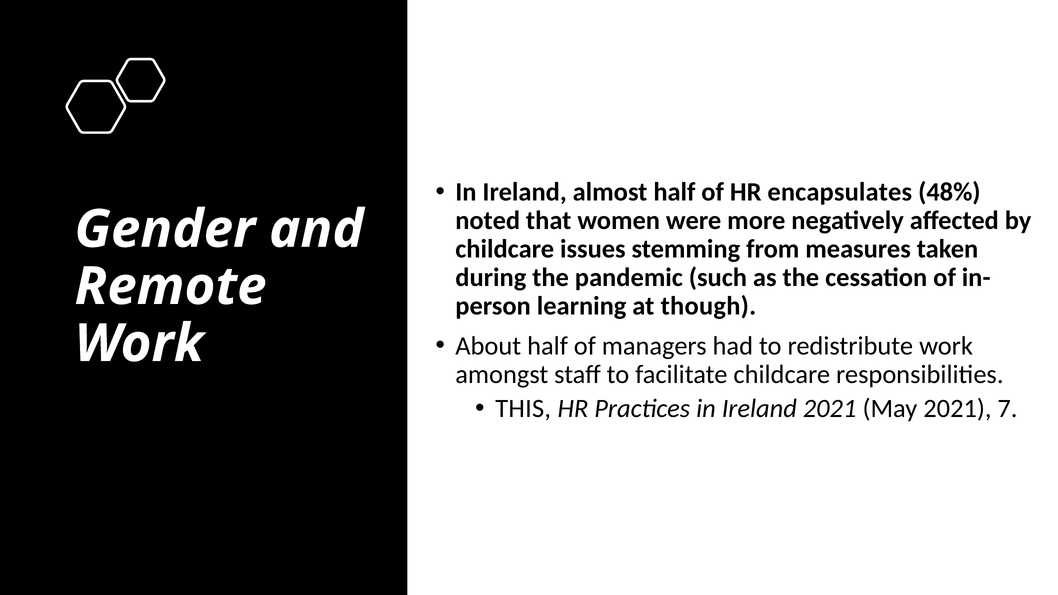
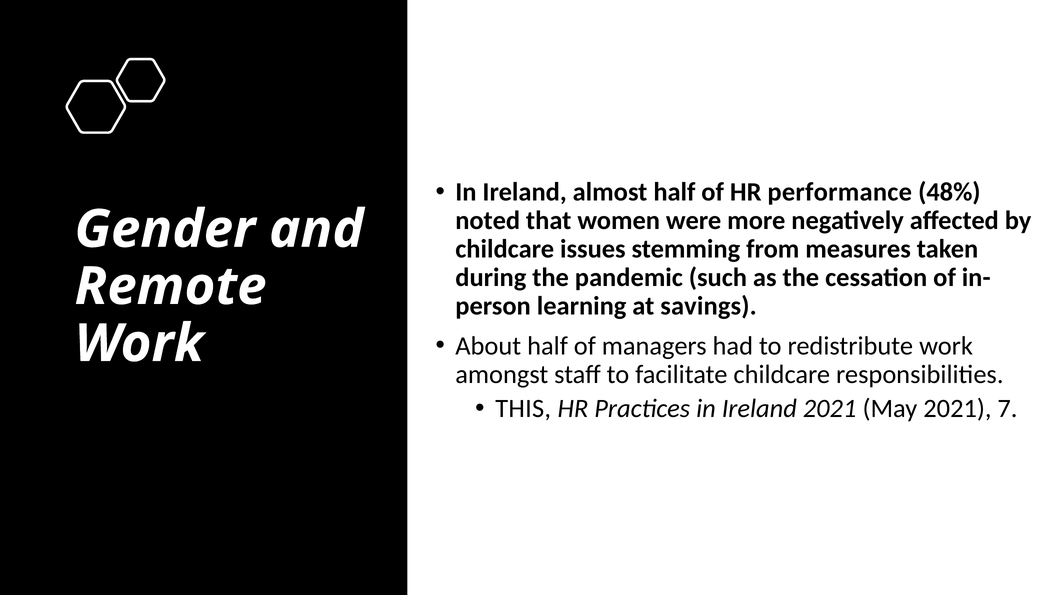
encapsulates: encapsulates -> performance
though: though -> savings
